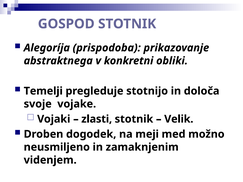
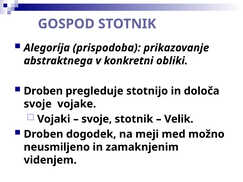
Temelji at (43, 91): Temelji -> Droben
zlasti at (97, 119): zlasti -> svoje
